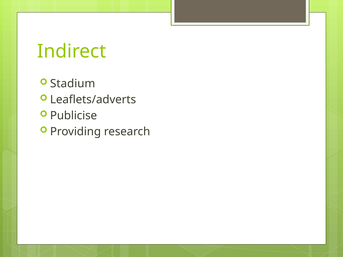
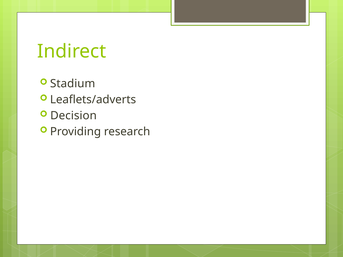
Publicise: Publicise -> Decision
